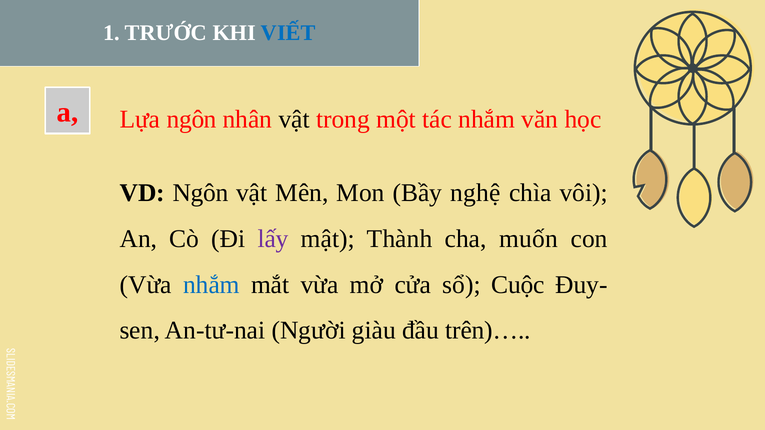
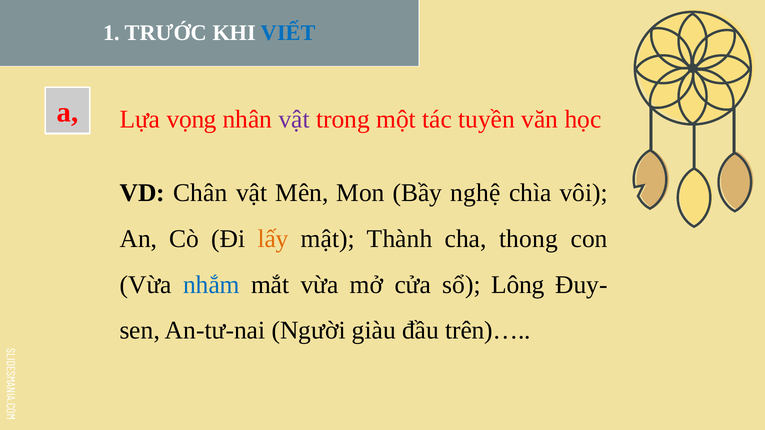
Lựa ngôn: ngôn -> vọng
vật at (294, 120) colour: black -> purple
tác nhắm: nhắm -> tuyền
VD Ngôn: Ngôn -> Chân
lấy colour: purple -> orange
muốn: muốn -> thong
Cuộc: Cuộc -> Lông
